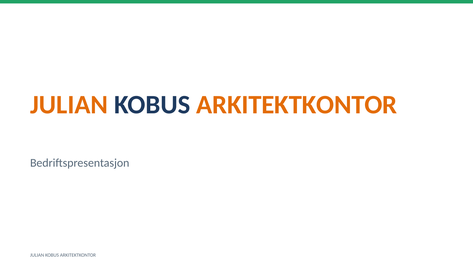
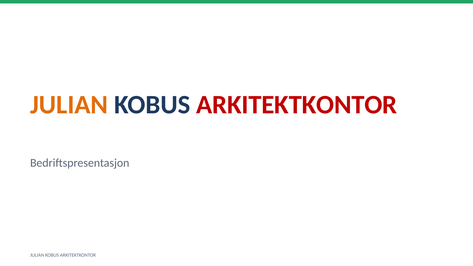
ARKITEKTKONTOR at (297, 105) colour: orange -> red
